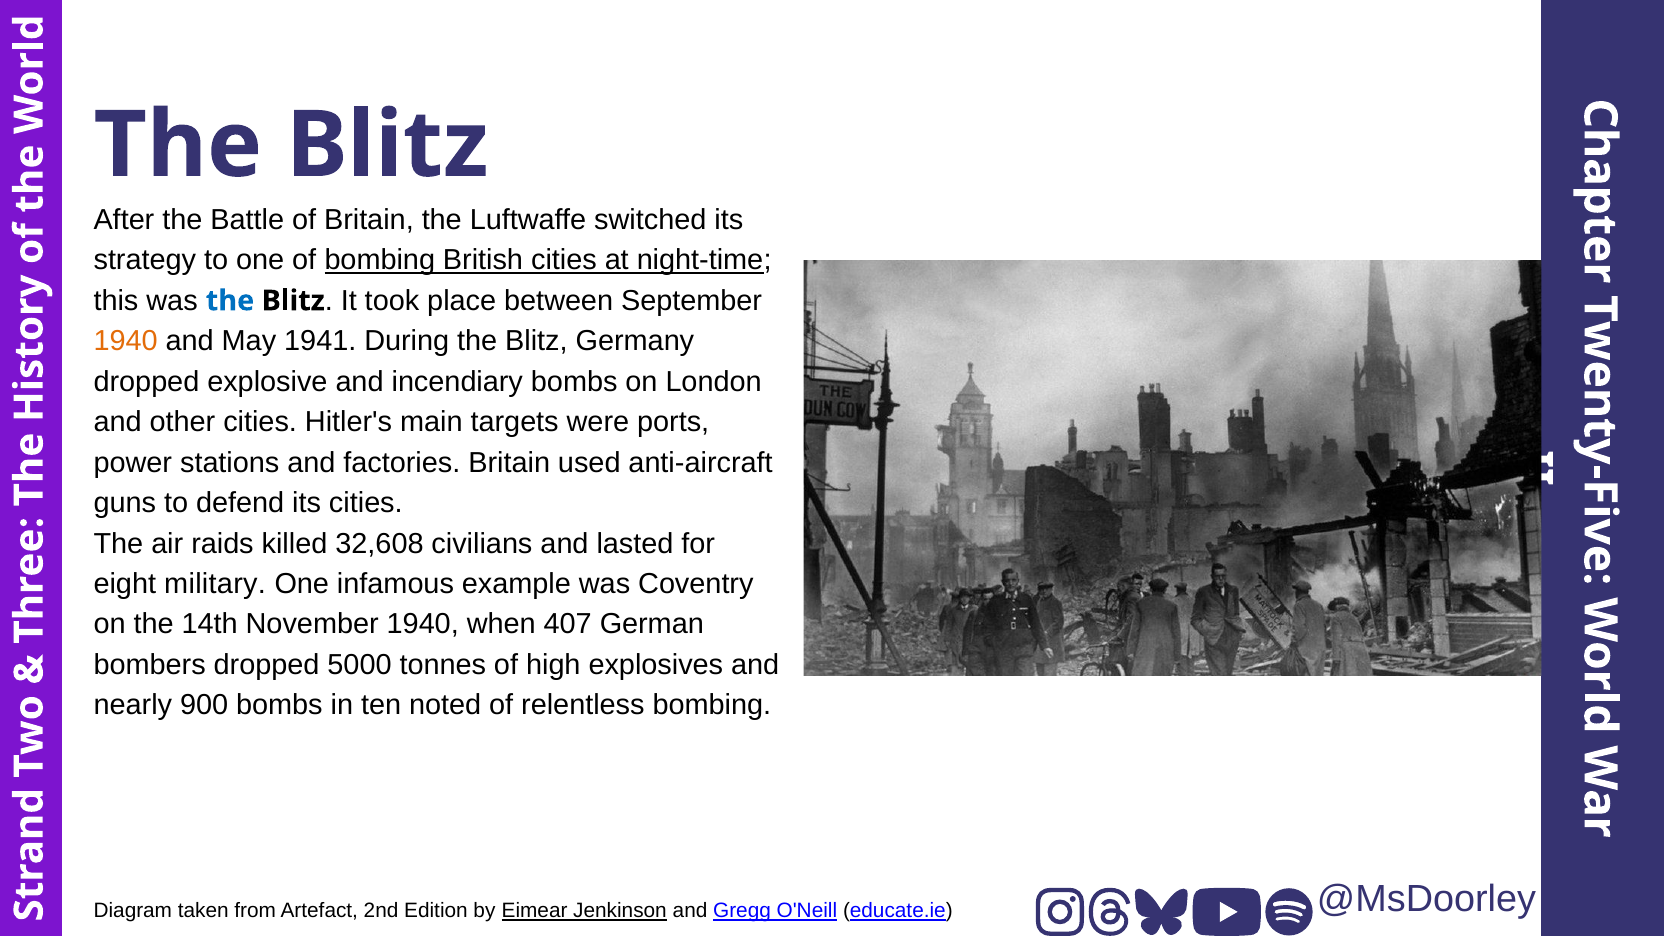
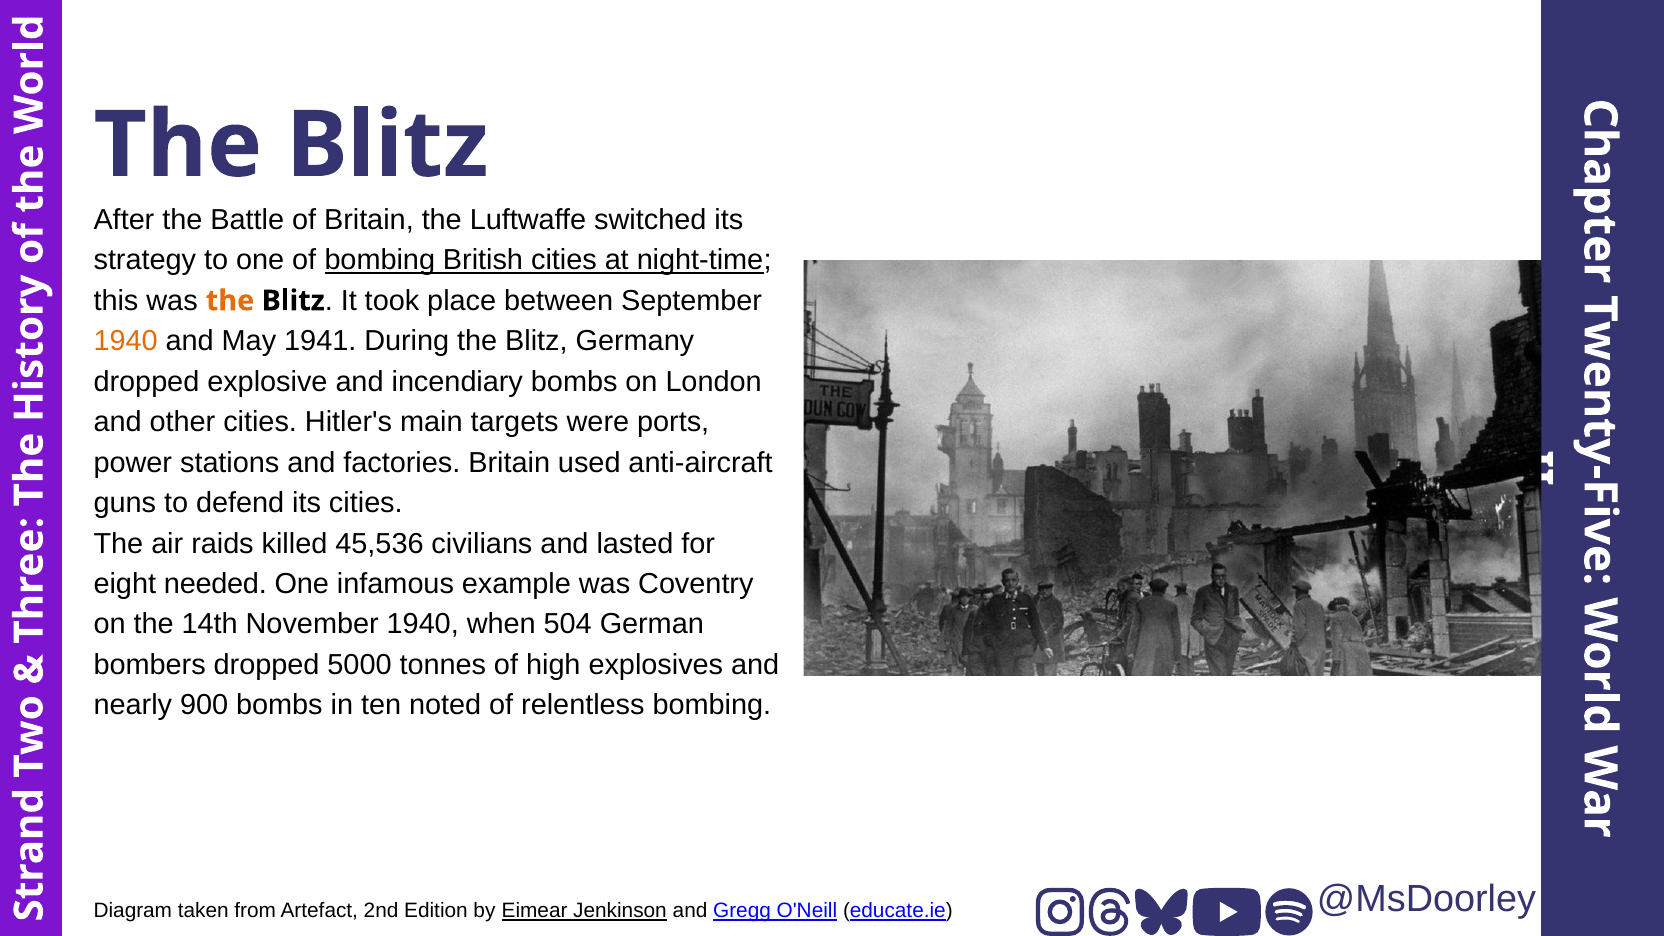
the at (230, 301) colour: blue -> orange
32,608: 32,608 -> 45,536
military: military -> needed
407: 407 -> 504
